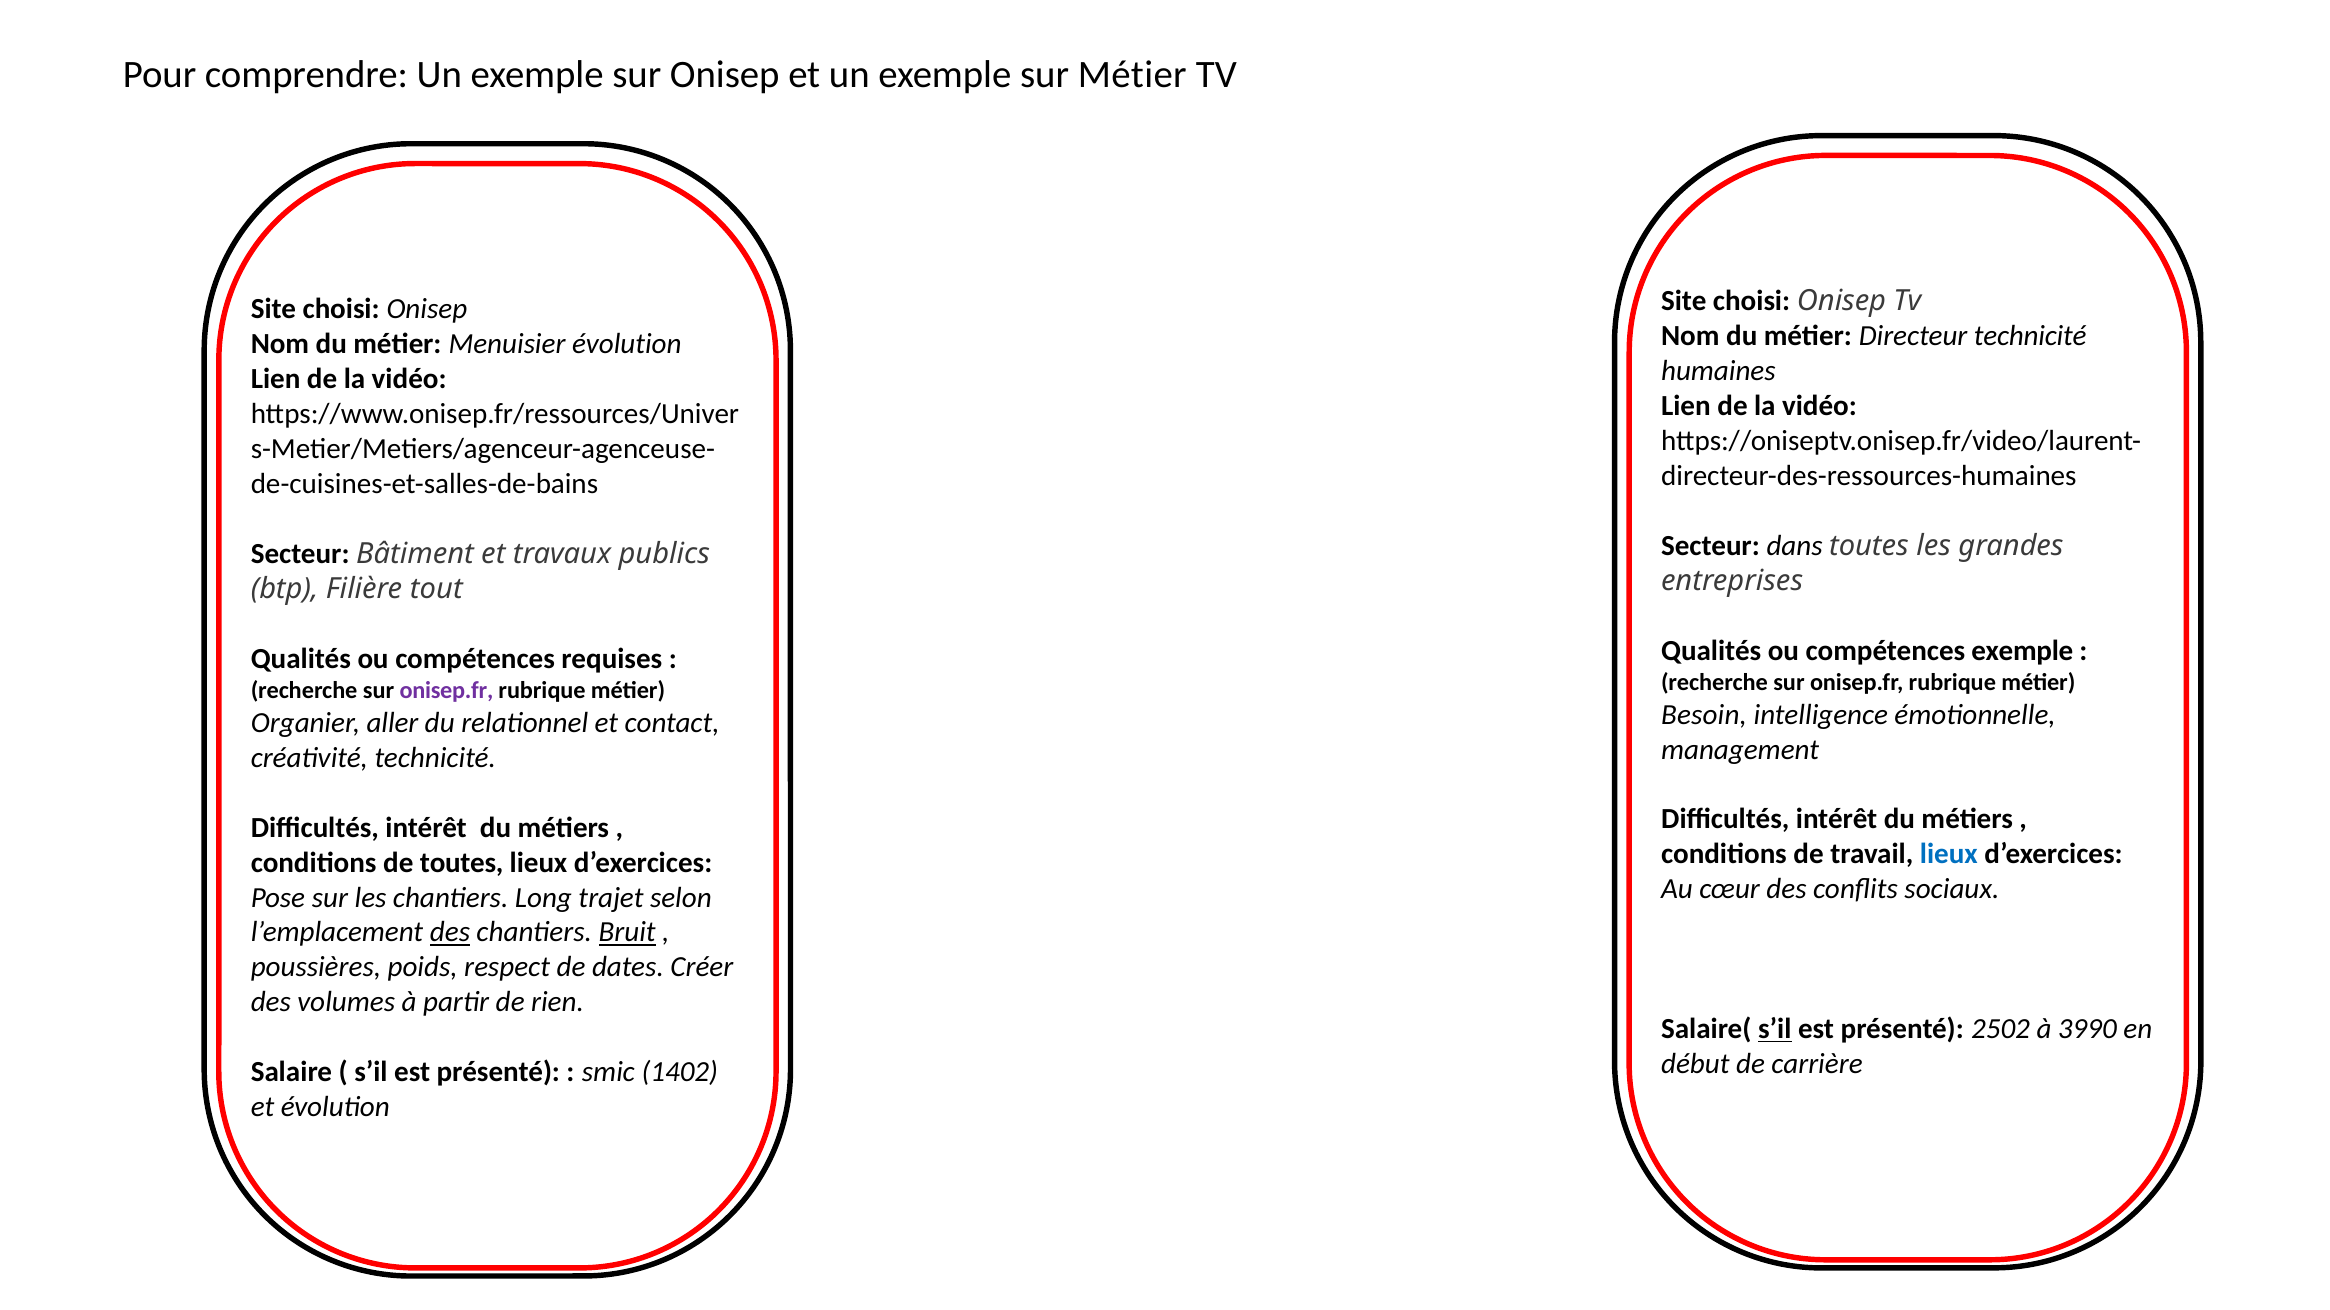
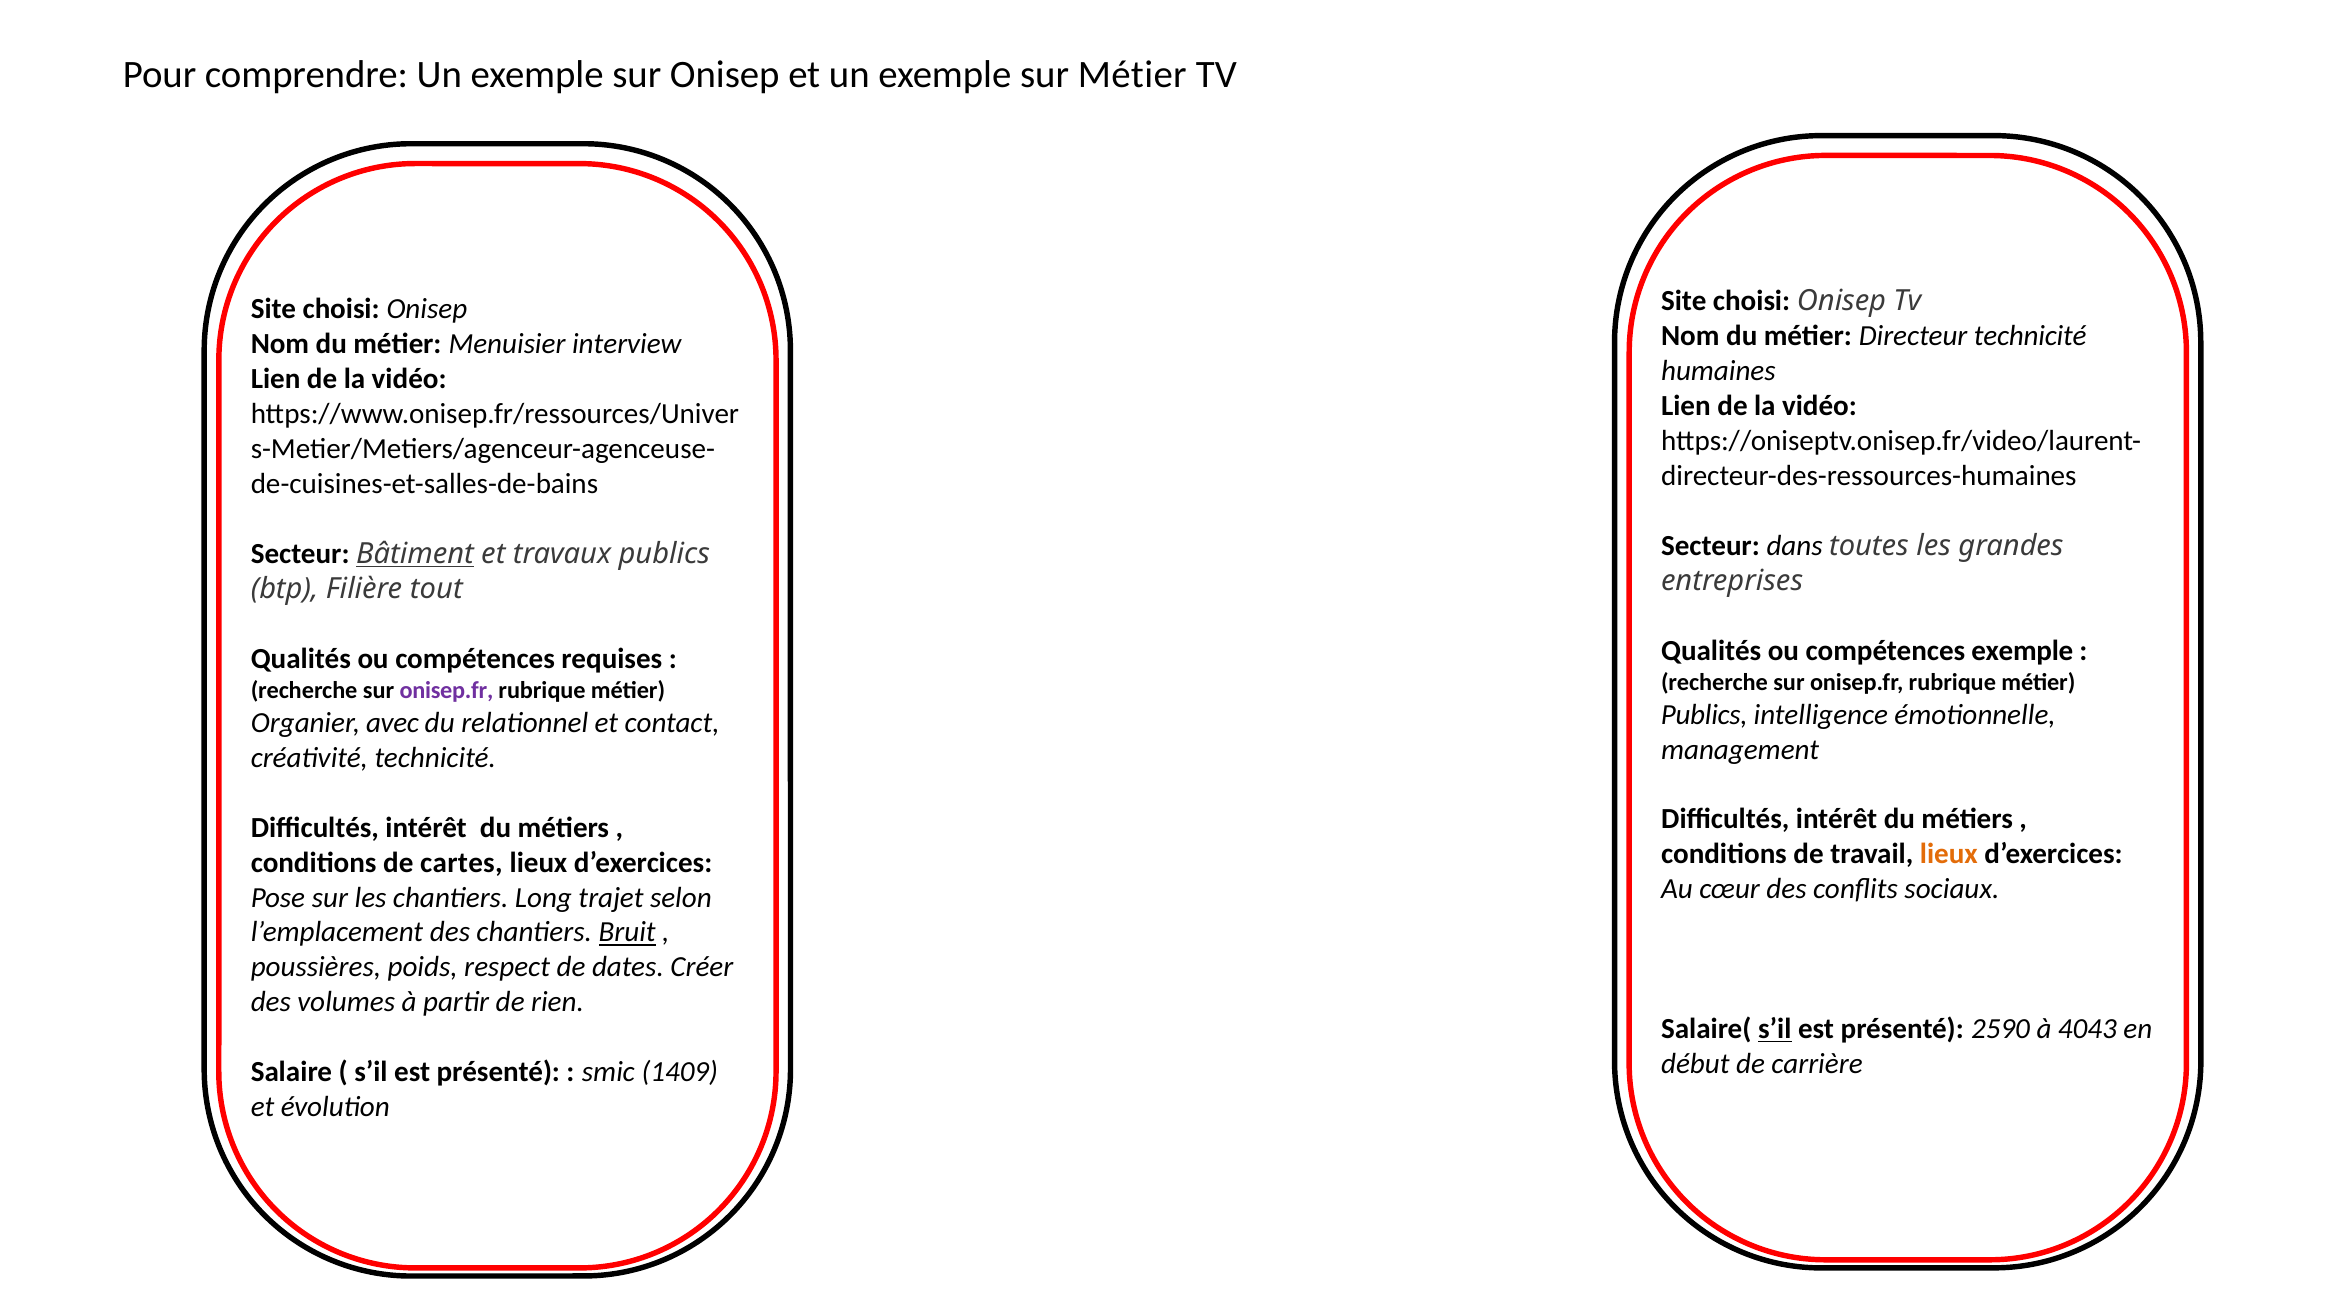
Menuisier évolution: évolution -> interview
Bâtiment underline: none -> present
Besoin at (1704, 715): Besoin -> Publics
aller: aller -> avec
lieux at (1949, 855) colour: blue -> orange
de toutes: toutes -> cartes
des at (450, 933) underline: present -> none
2502: 2502 -> 2590
3990: 3990 -> 4043
1402: 1402 -> 1409
